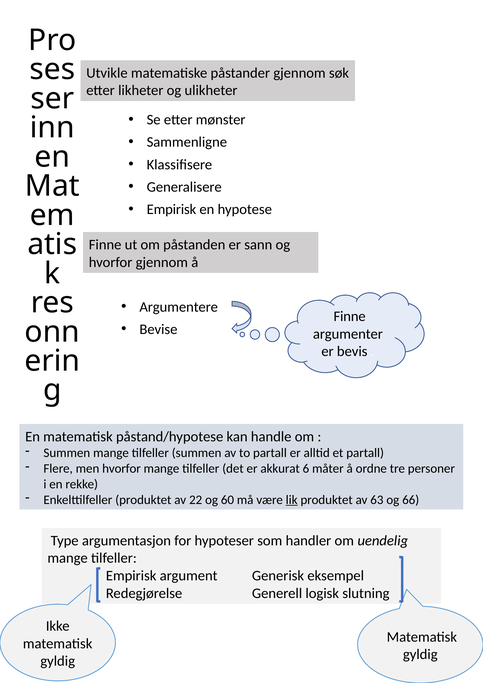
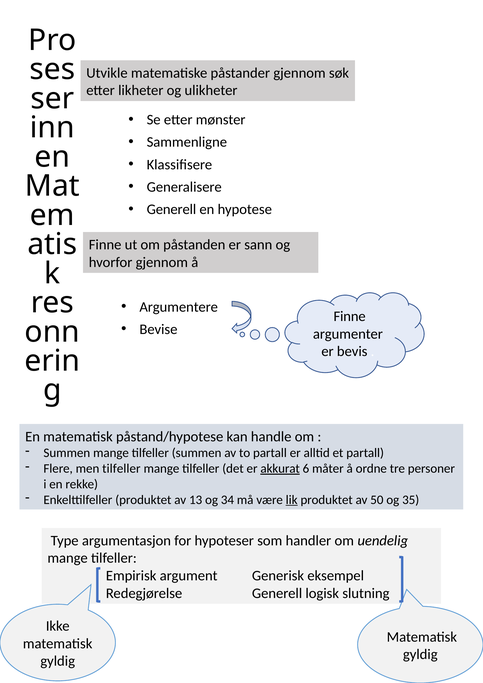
Empirisk at (171, 209): Empirisk -> Generell
men hvorfor: hvorfor -> tilfeller
akkurat underline: none -> present
22: 22 -> 13
60: 60 -> 34
63: 63 -> 50
66: 66 -> 35
